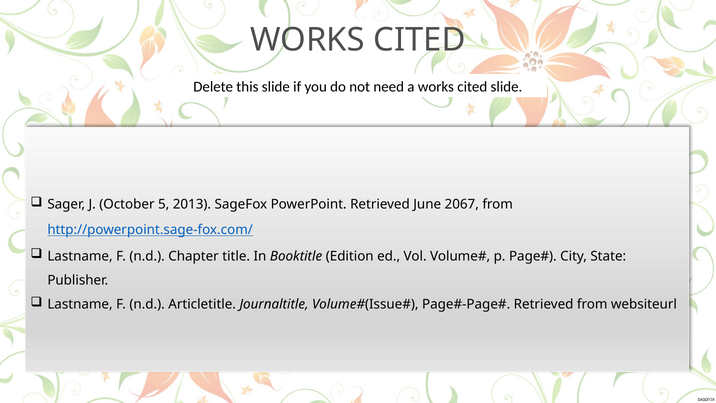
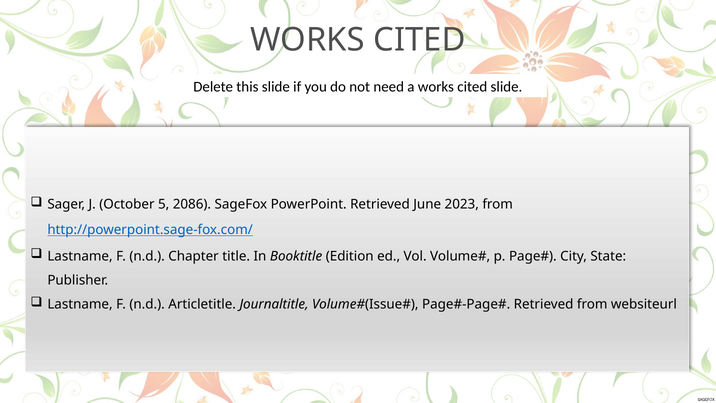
2013: 2013 -> 2086
2067: 2067 -> 2023
